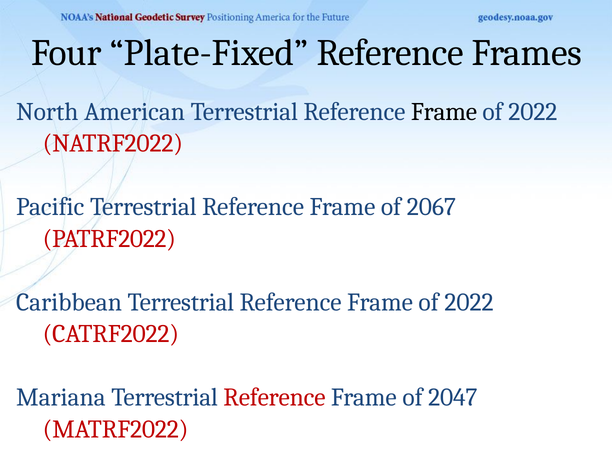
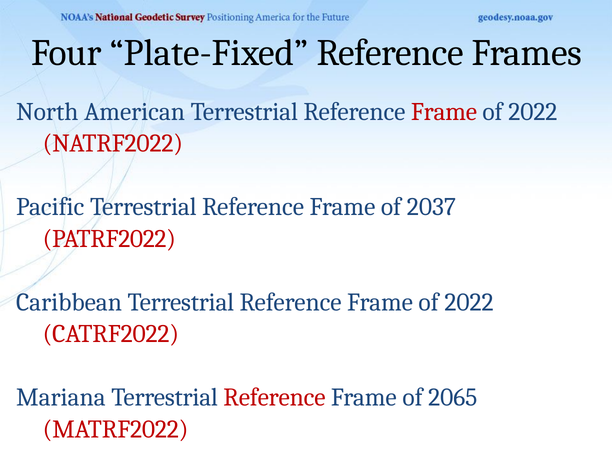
Frame at (444, 112) colour: black -> red
2067: 2067 -> 2037
2047: 2047 -> 2065
